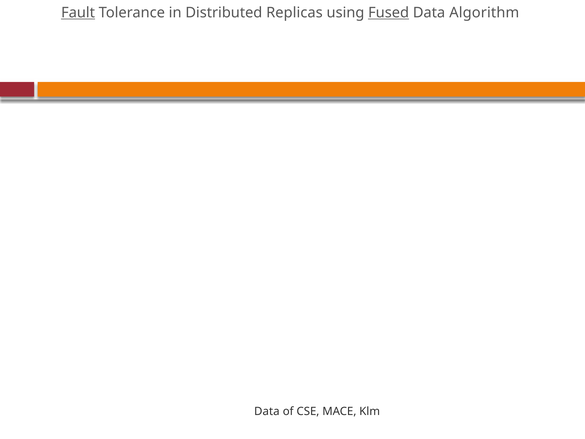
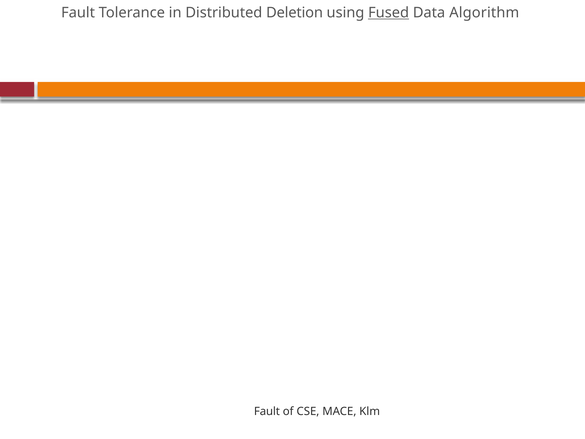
Fault at (78, 13) underline: present -> none
Replicas: Replicas -> Deletion
Data at (267, 411): Data -> Fault
